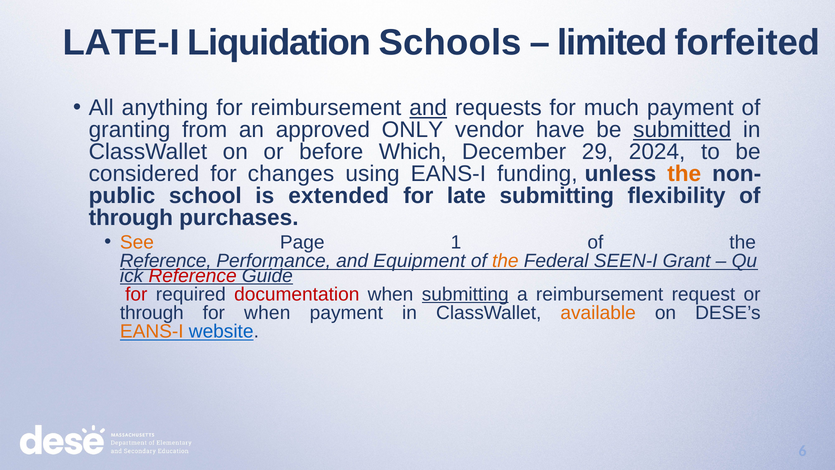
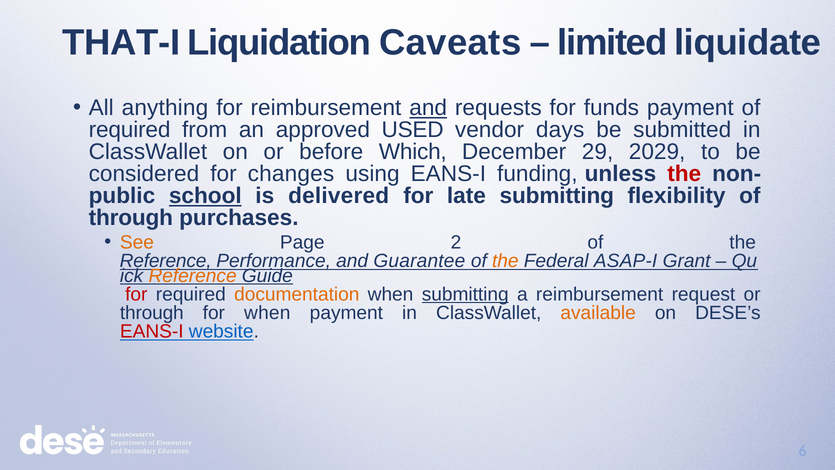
LATE-I: LATE-I -> THAT-I
Schools: Schools -> Caveats
forfeited: forfeited -> liquidate
much: much -> funds
granting at (129, 130): granting -> required
ONLY: ONLY -> USED
have: have -> days
submitted underline: present -> none
2024: 2024 -> 2029
the at (684, 174) colour: orange -> red
school underline: none -> present
extended: extended -> delivered
1: 1 -> 2
Equipment: Equipment -> Guarantee
SEEN-I: SEEN-I -> ASAP-I
Reference at (193, 276) colour: red -> orange
documentation colour: red -> orange
EANS-I at (152, 331) colour: orange -> red
